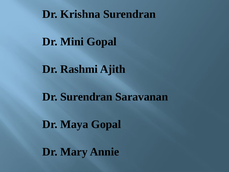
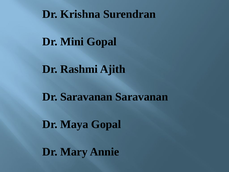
Dr Surendran: Surendran -> Saravanan
